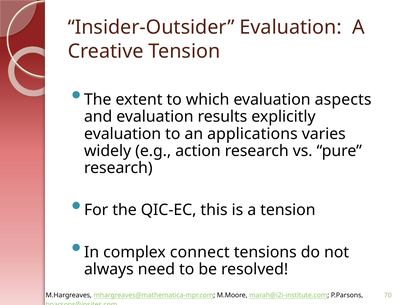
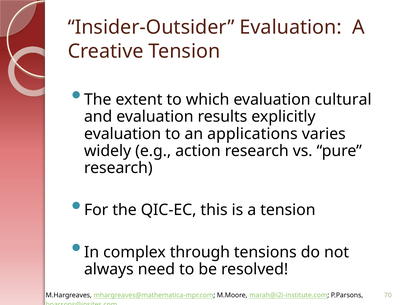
aspects: aspects -> cultural
connect: connect -> through
